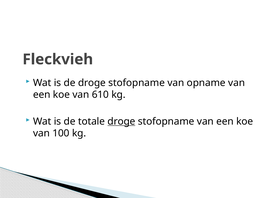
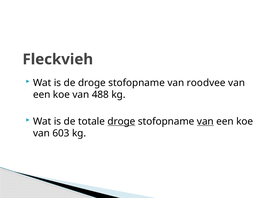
opname: opname -> roodvee
610: 610 -> 488
van at (205, 122) underline: none -> present
100: 100 -> 603
